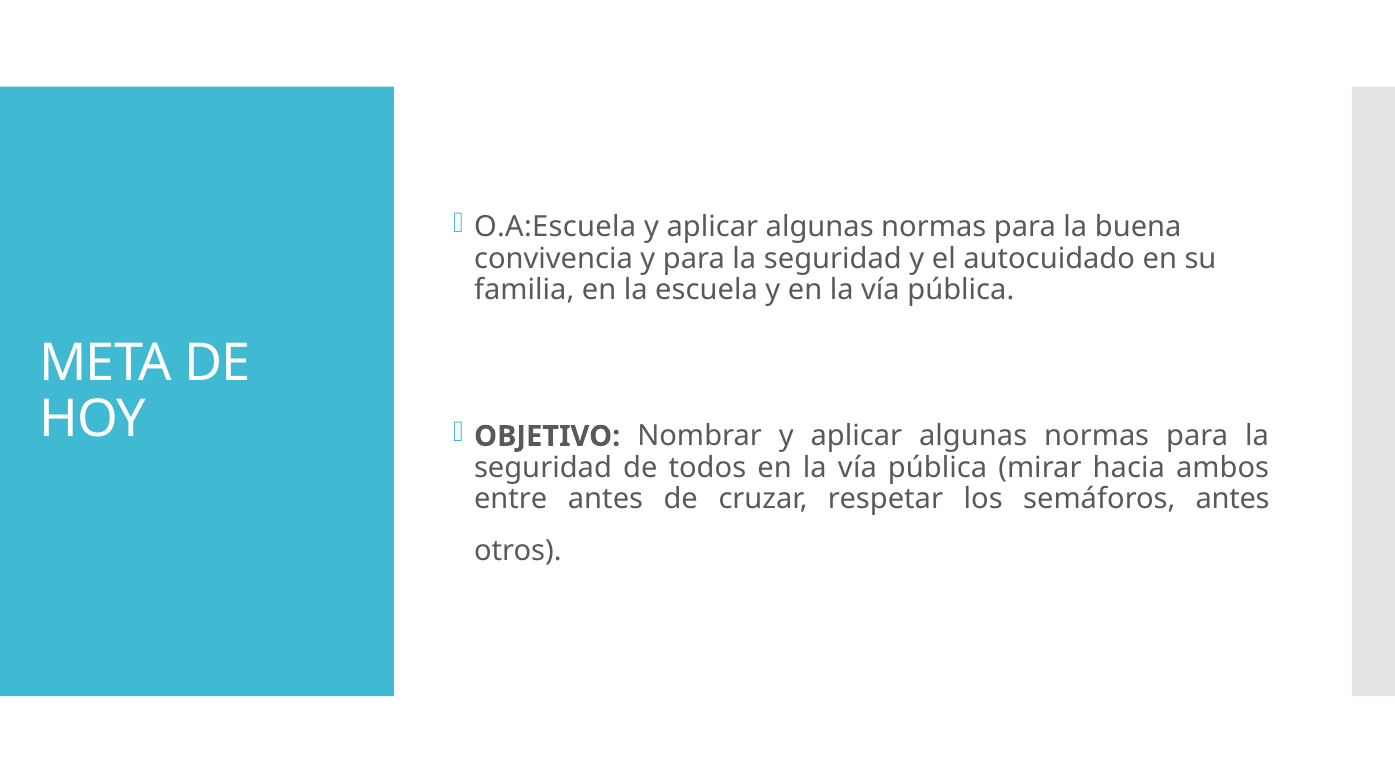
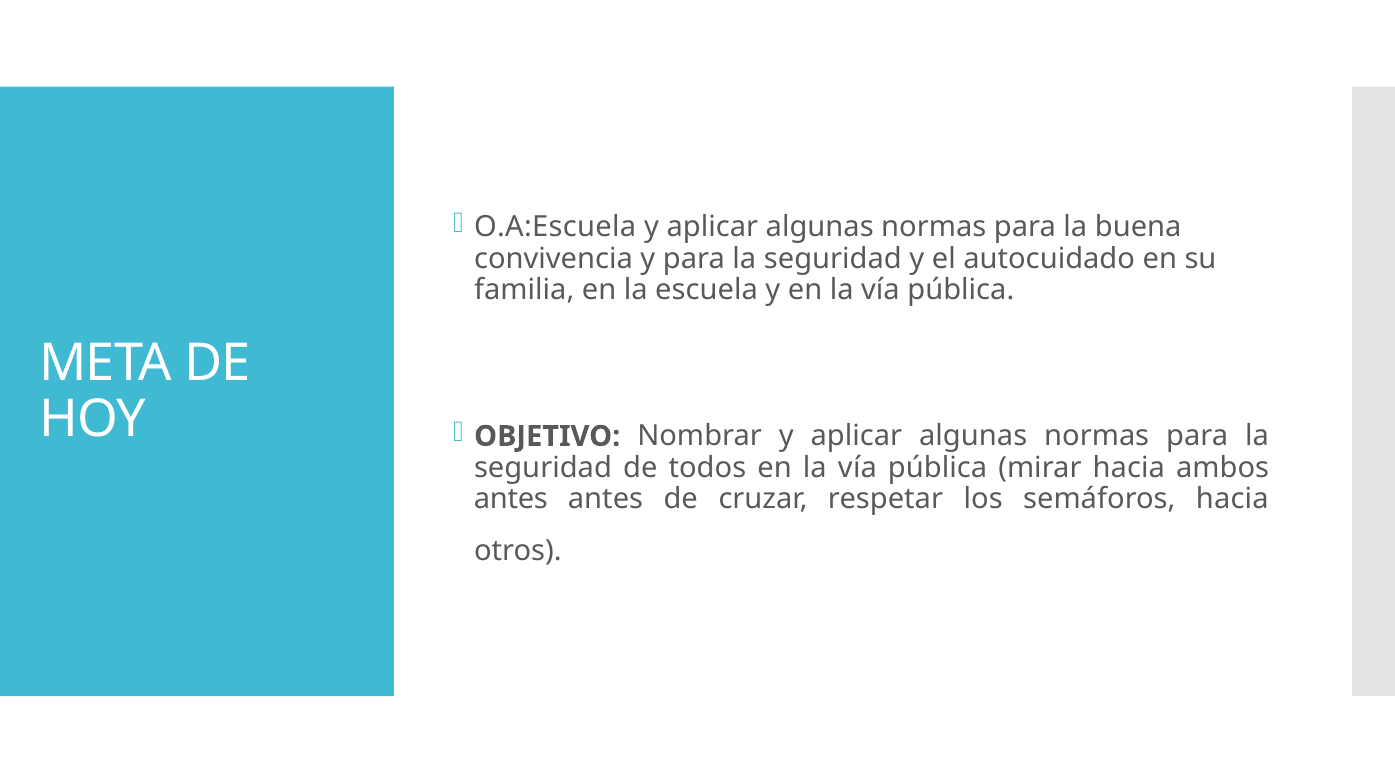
entre at (511, 500): entre -> antes
semáforos antes: antes -> hacia
